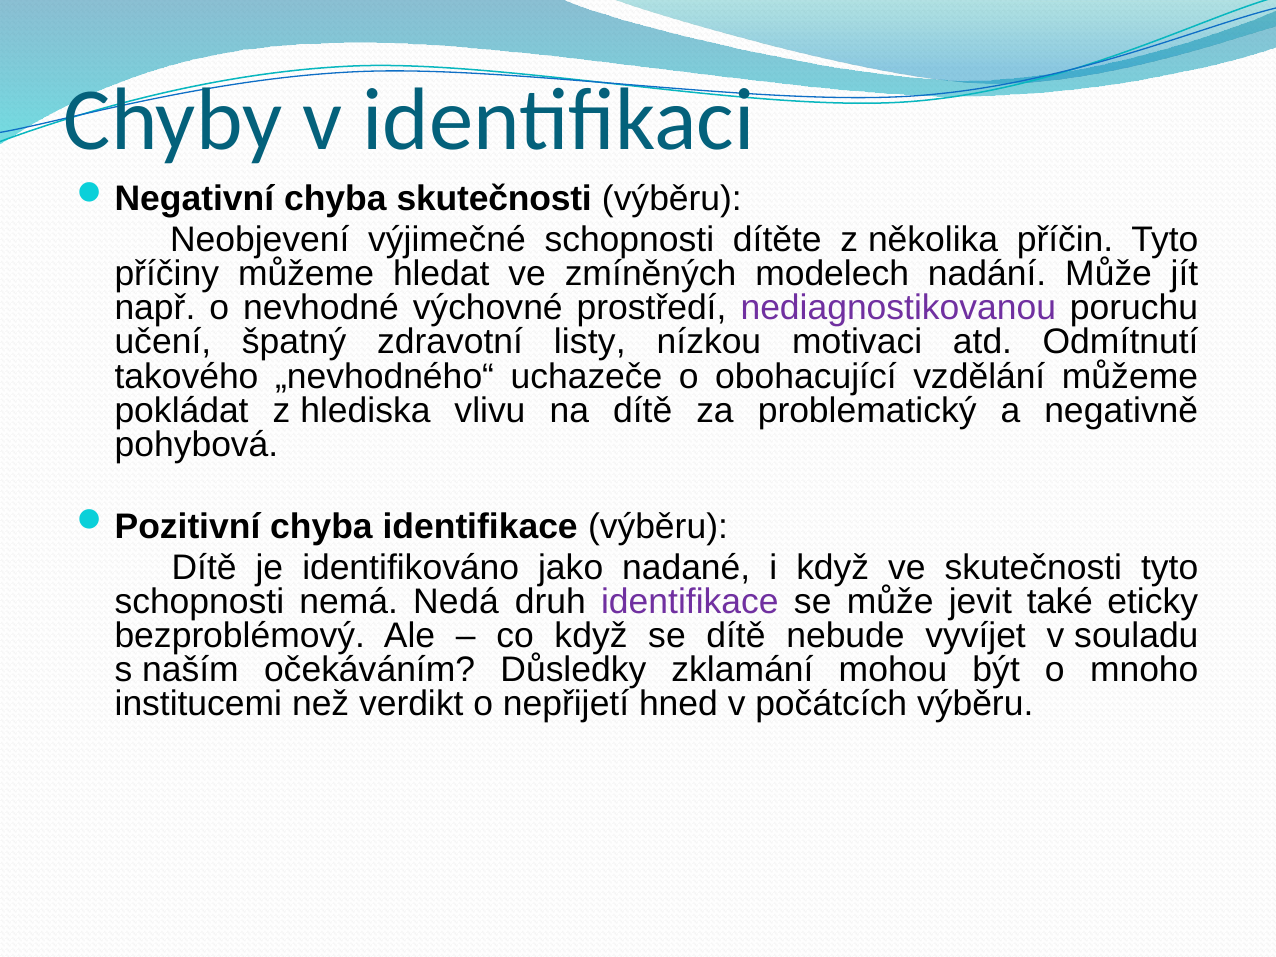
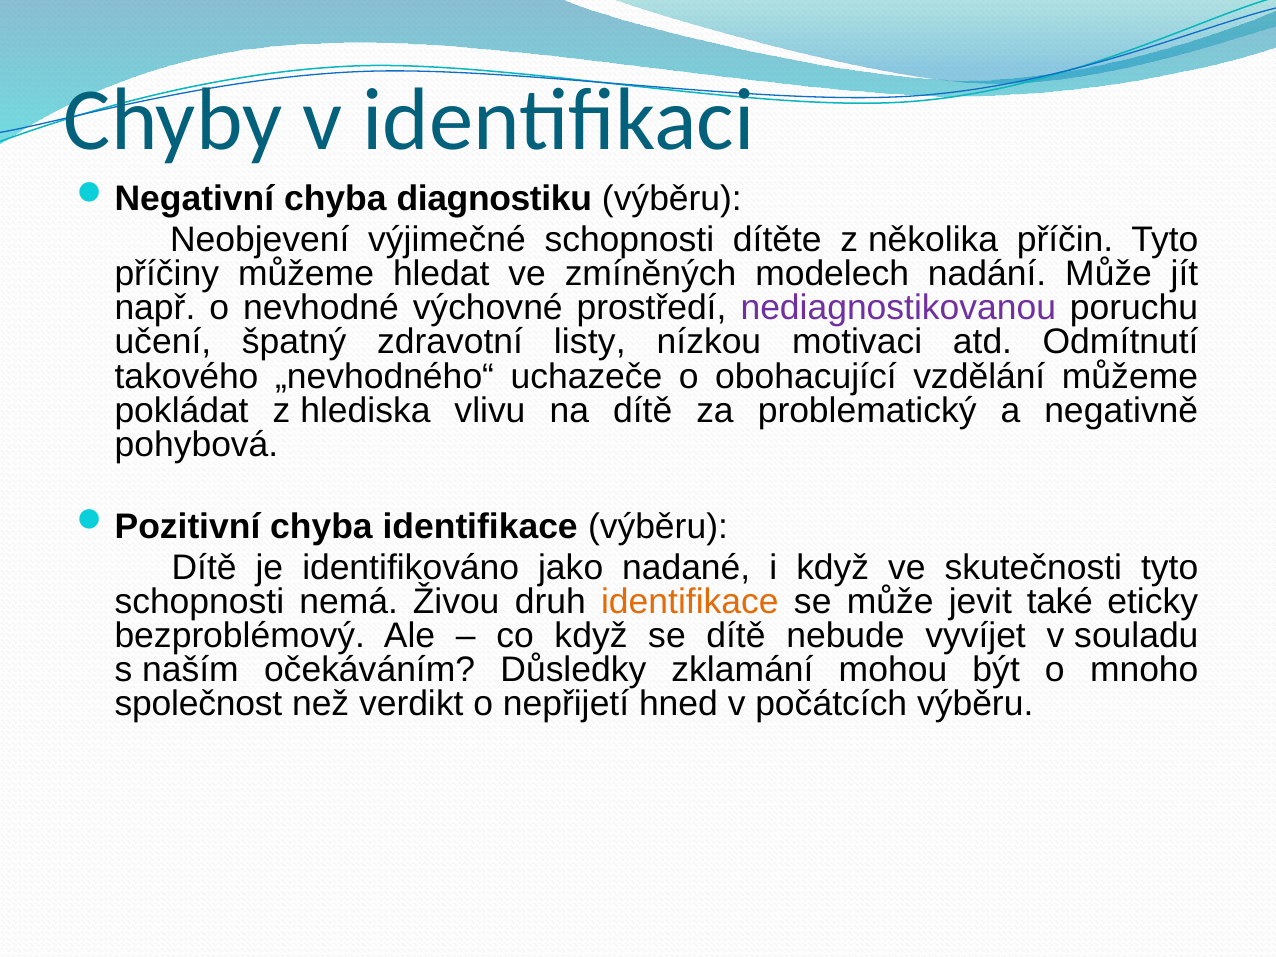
chyba skutečnosti: skutečnosti -> diagnostiku
Nedá: Nedá -> Živou
identifikace at (690, 602) colour: purple -> orange
institucemi: institucemi -> společnost
